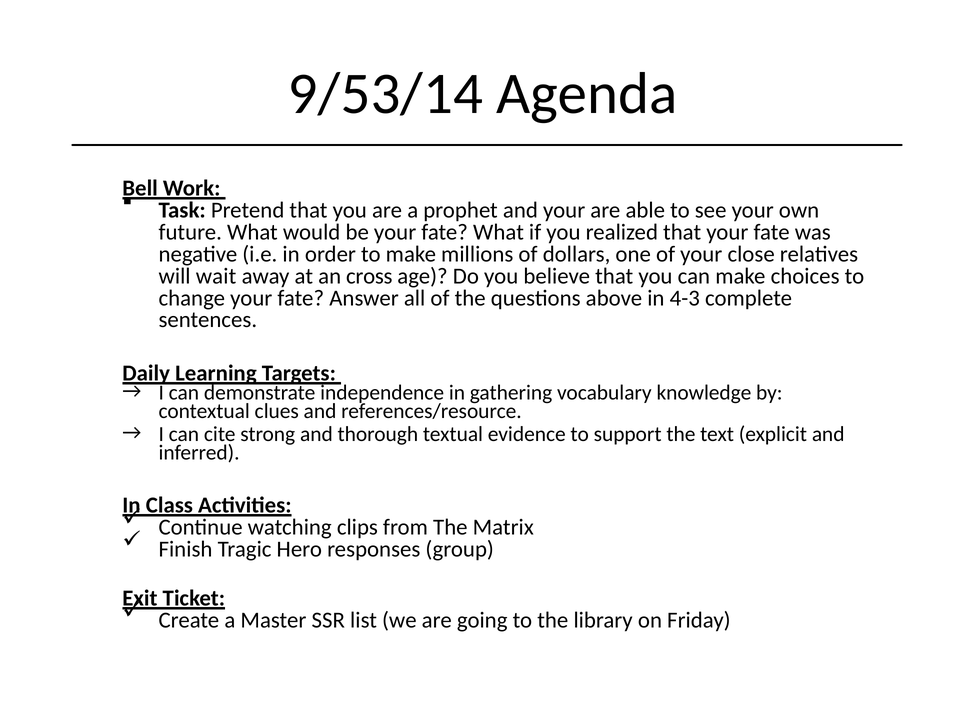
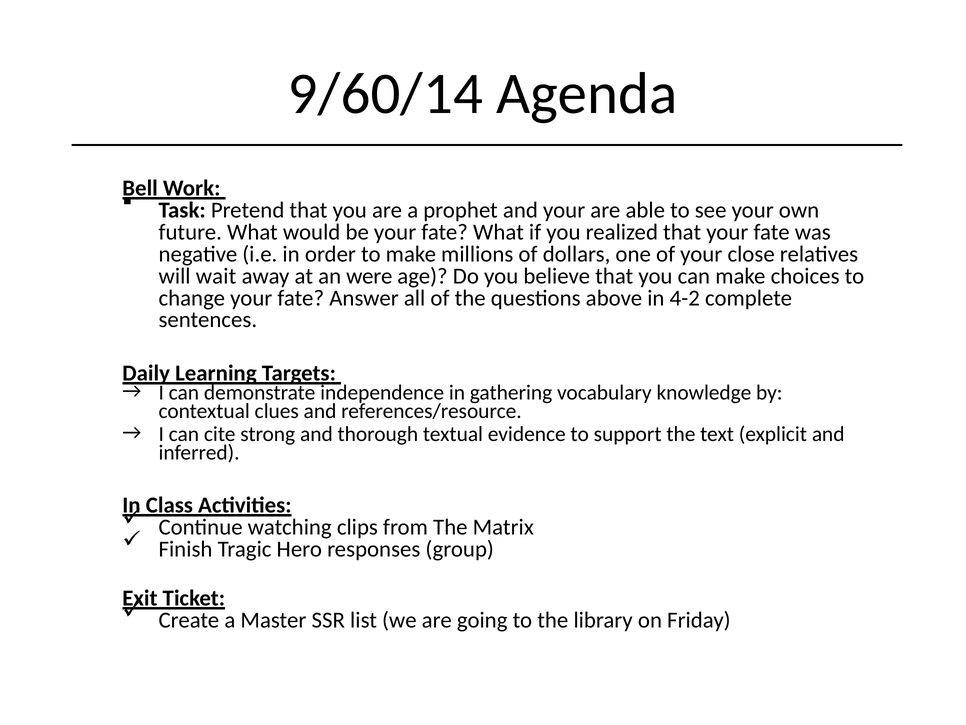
9/53/14: 9/53/14 -> 9/60/14
cross: cross -> were
4-3: 4-3 -> 4-2
